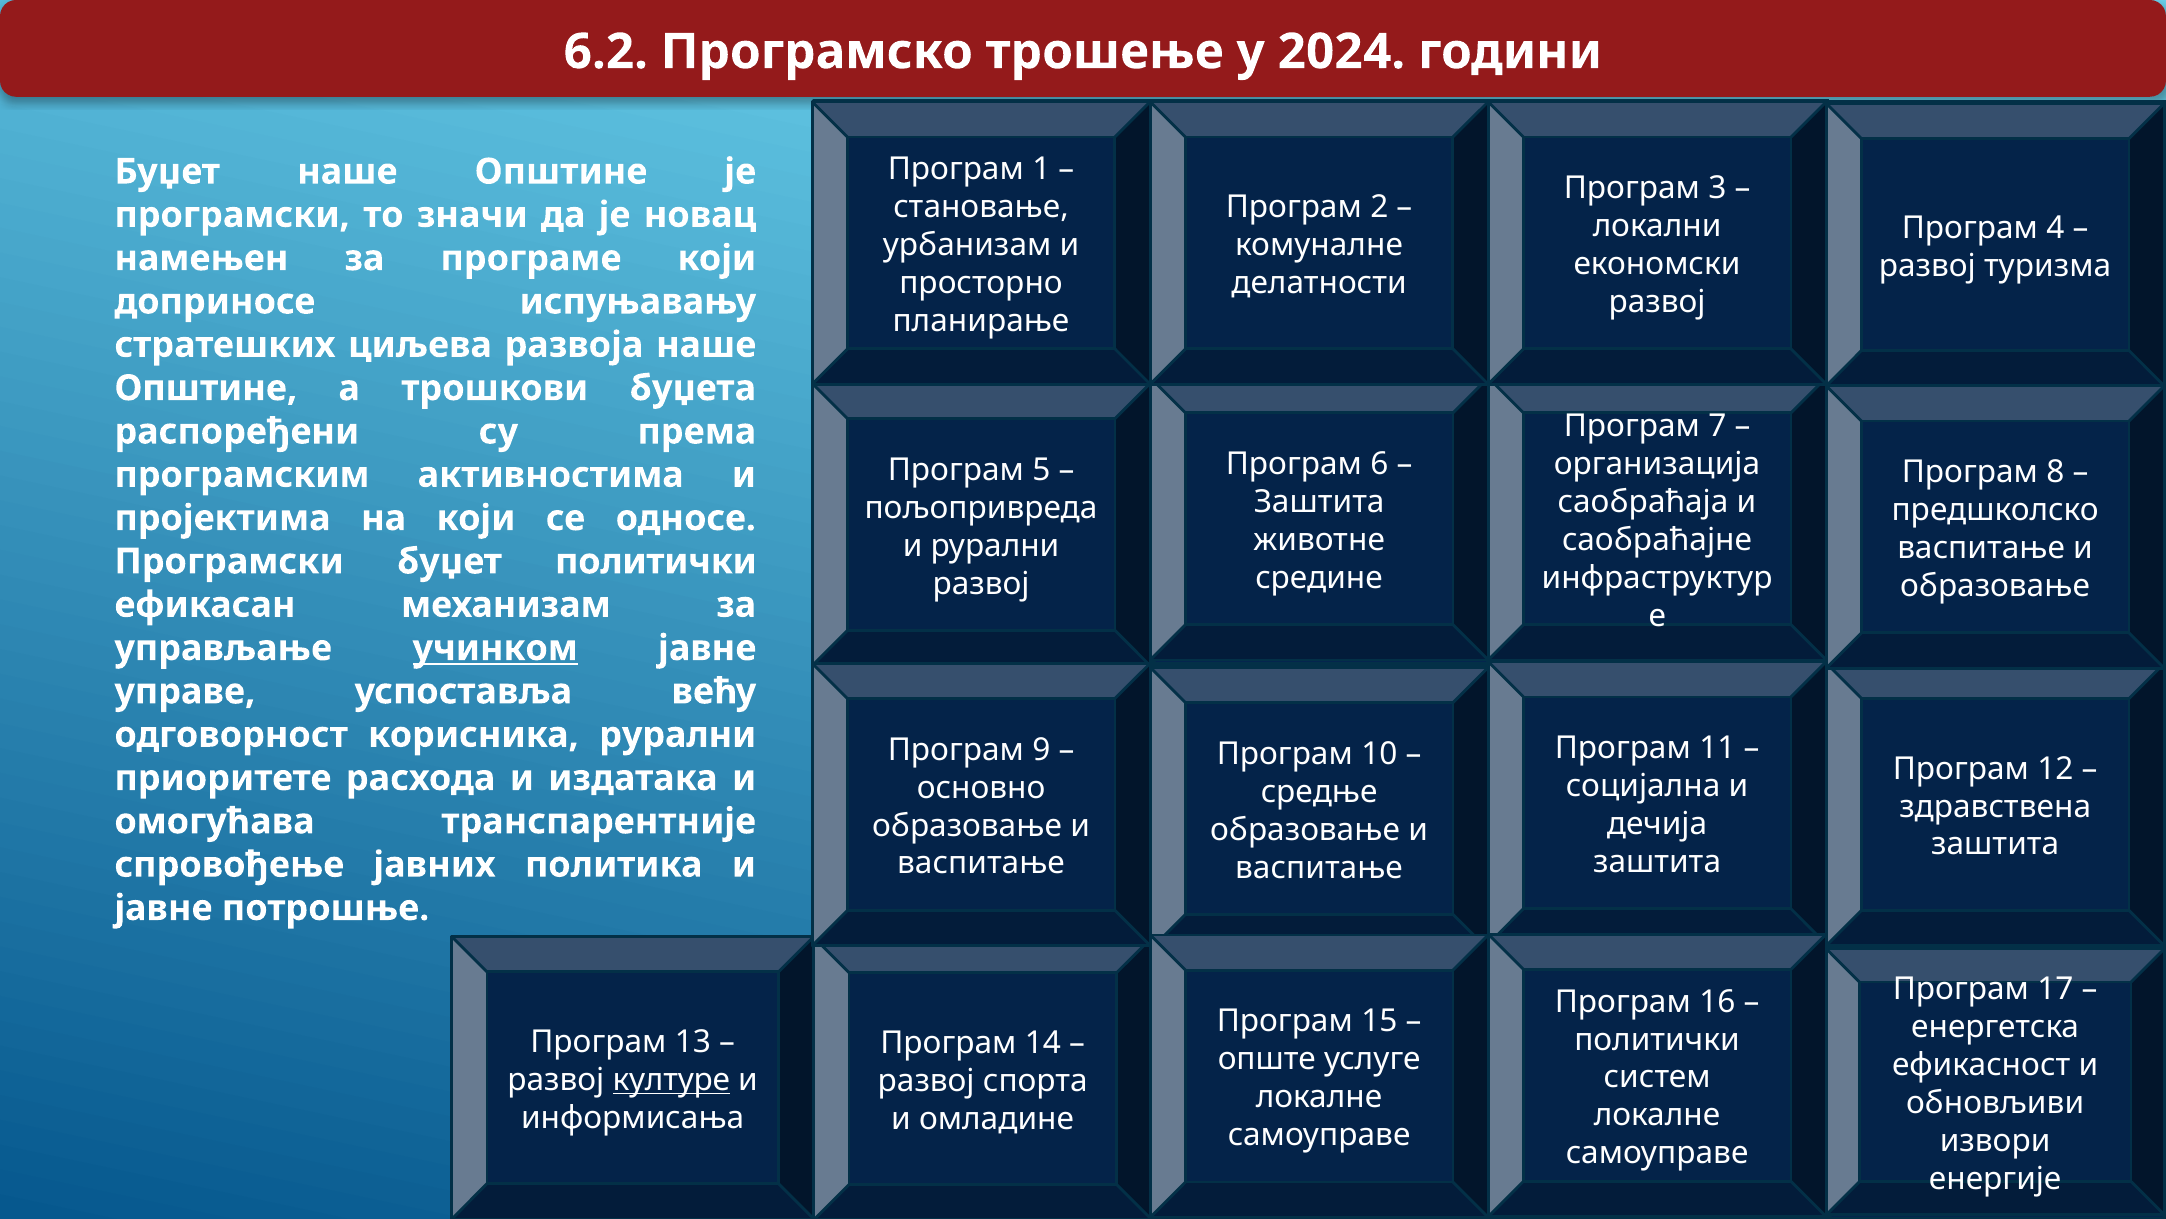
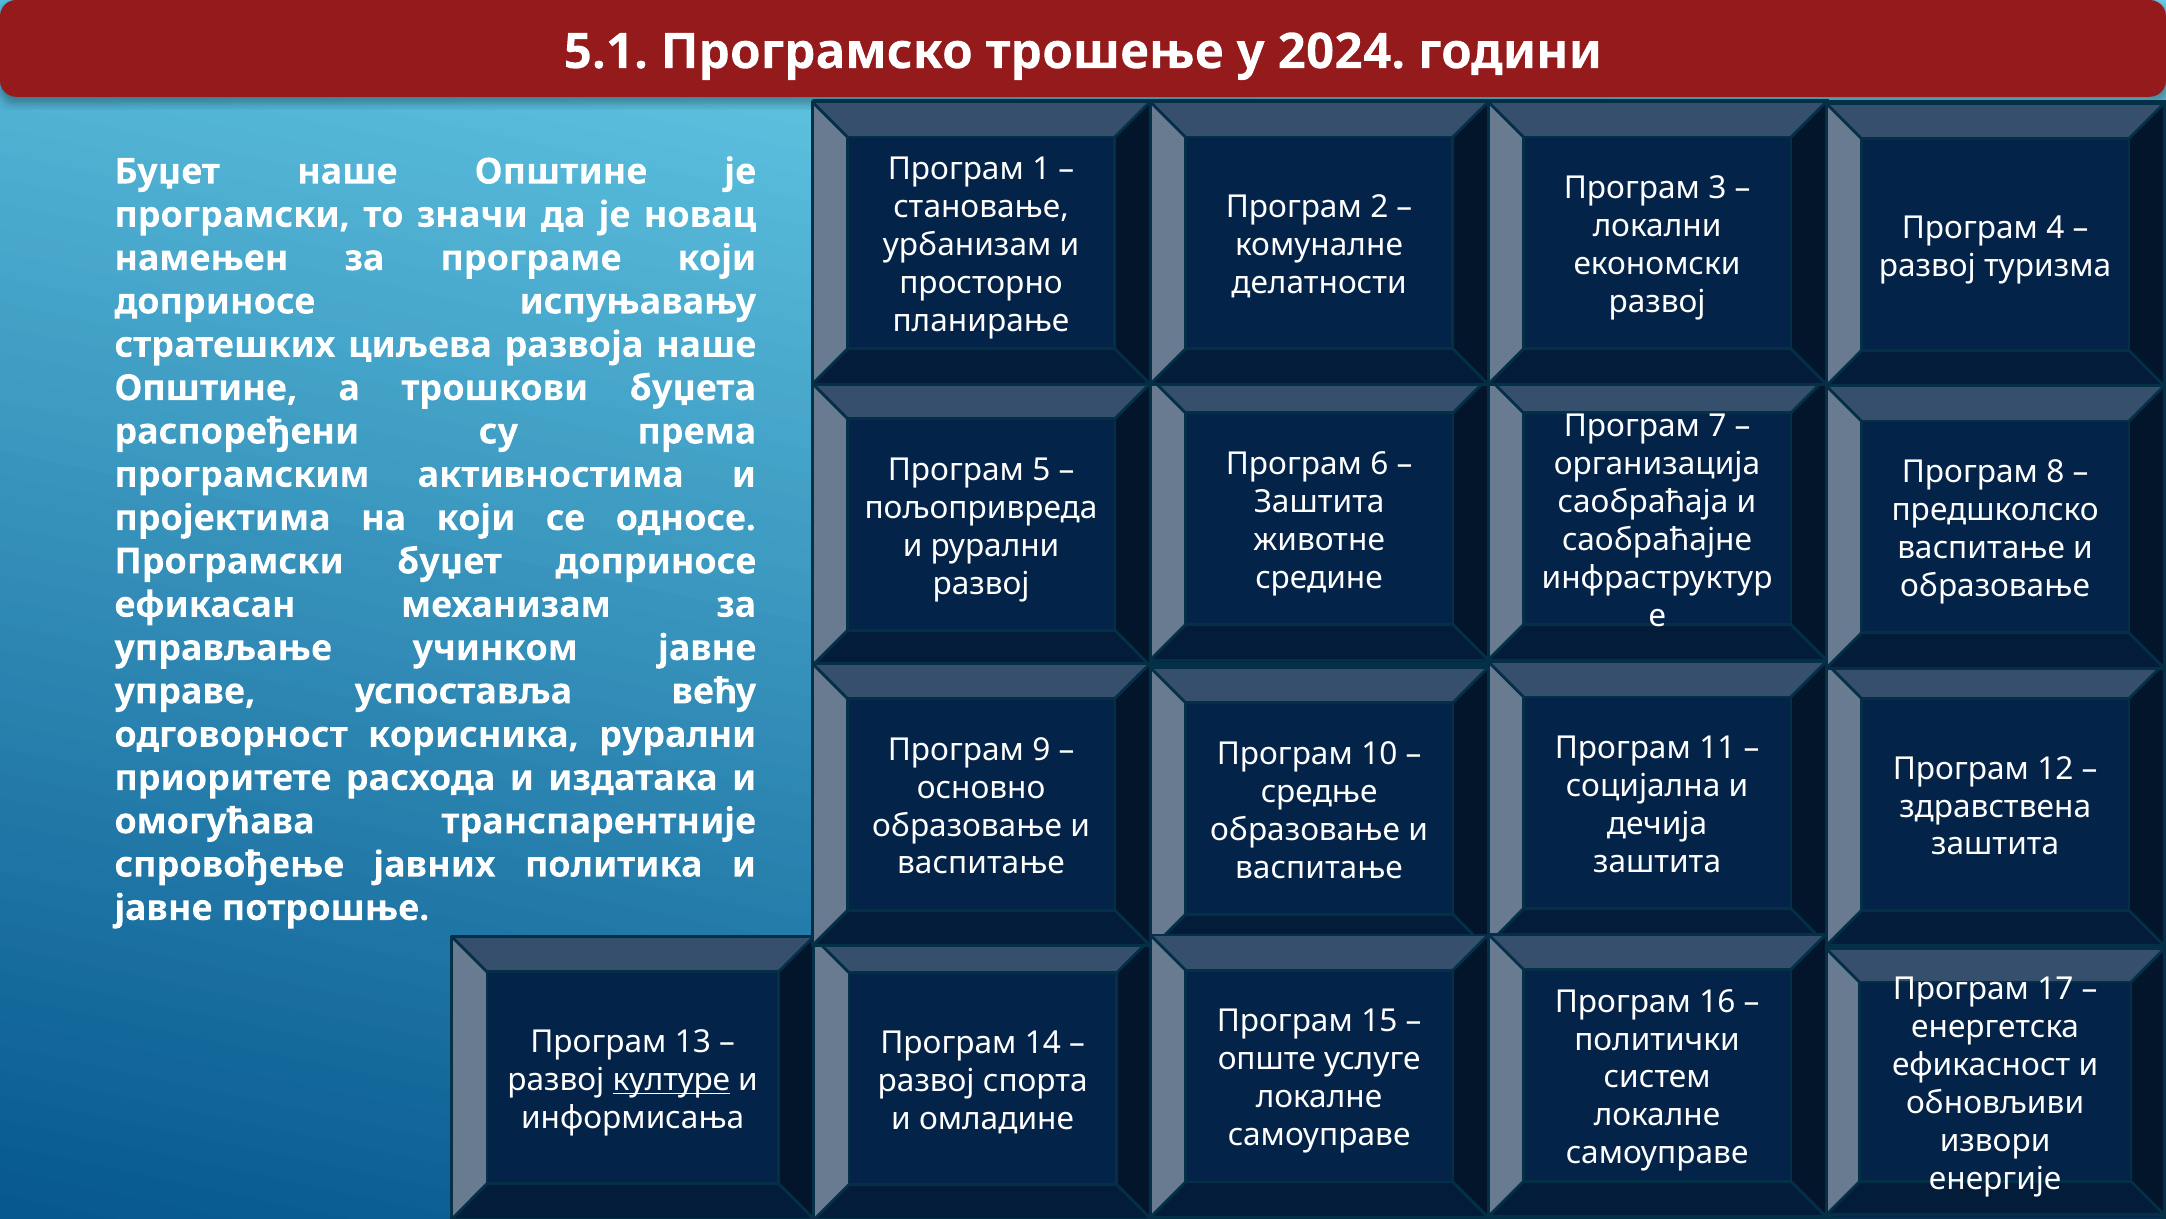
6.2: 6.2 -> 5.1
буџет политички: политички -> доприносе
учинком underline: present -> none
